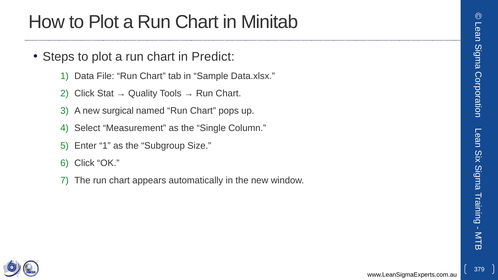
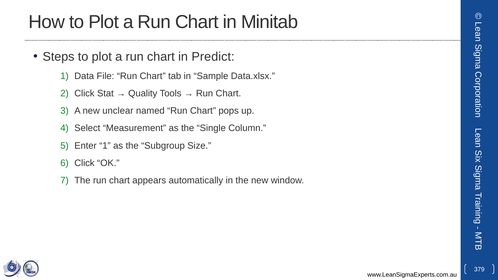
surgical: surgical -> unclear
